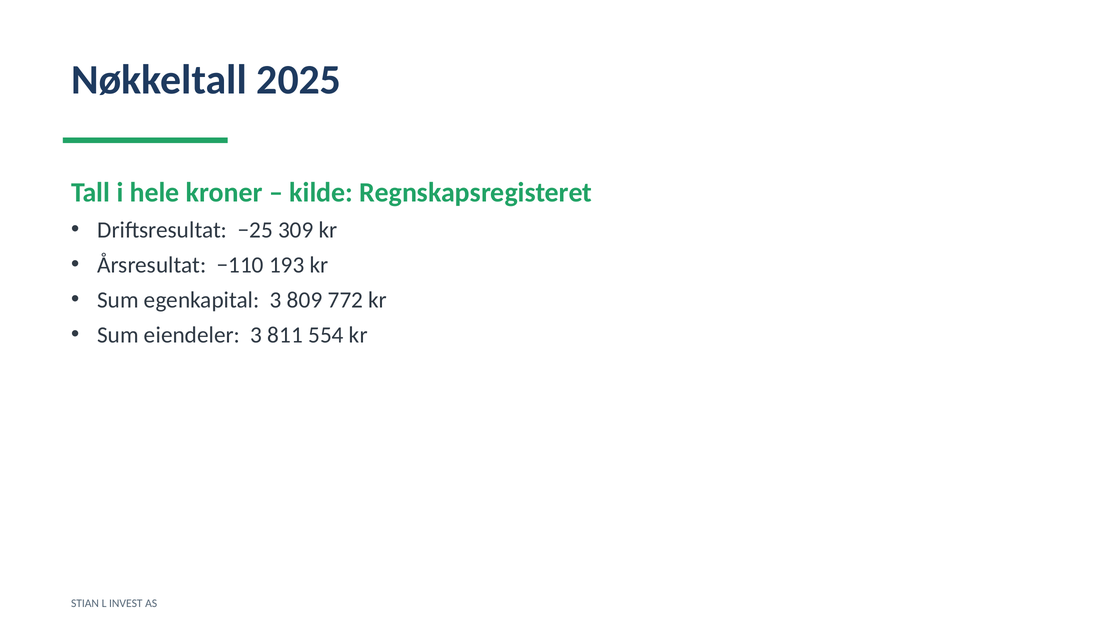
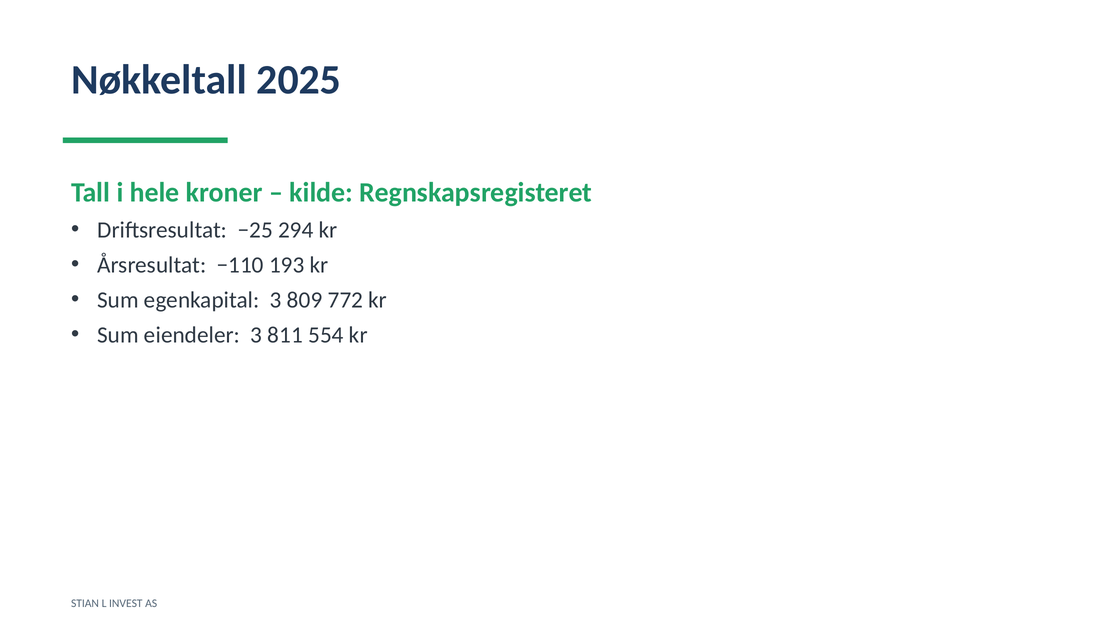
309: 309 -> 294
